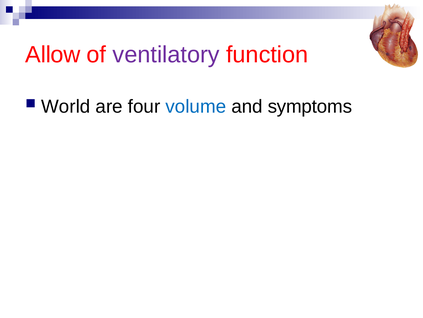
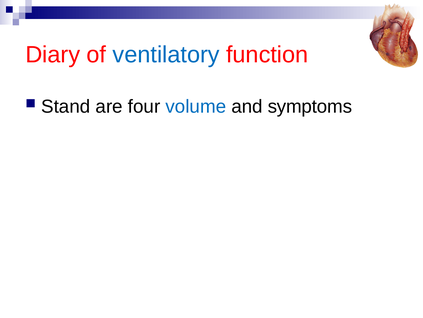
Allow: Allow -> Diary
ventilatory colour: purple -> blue
World: World -> Stand
